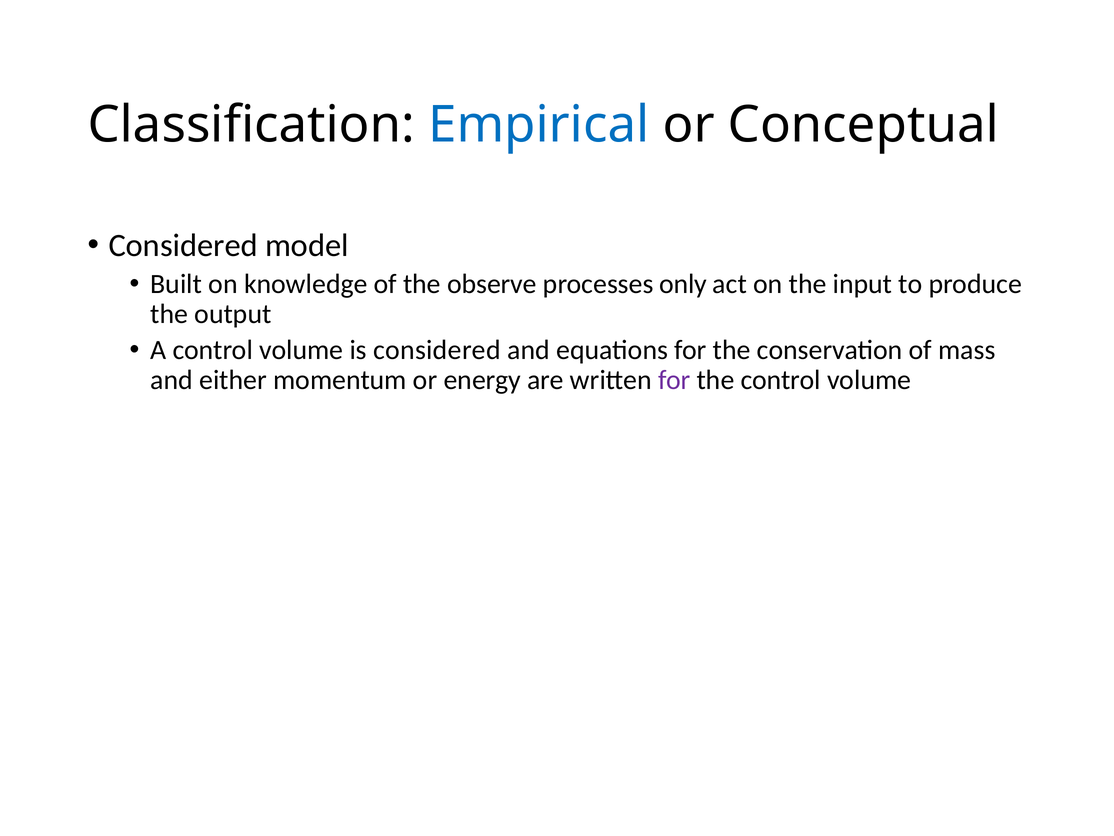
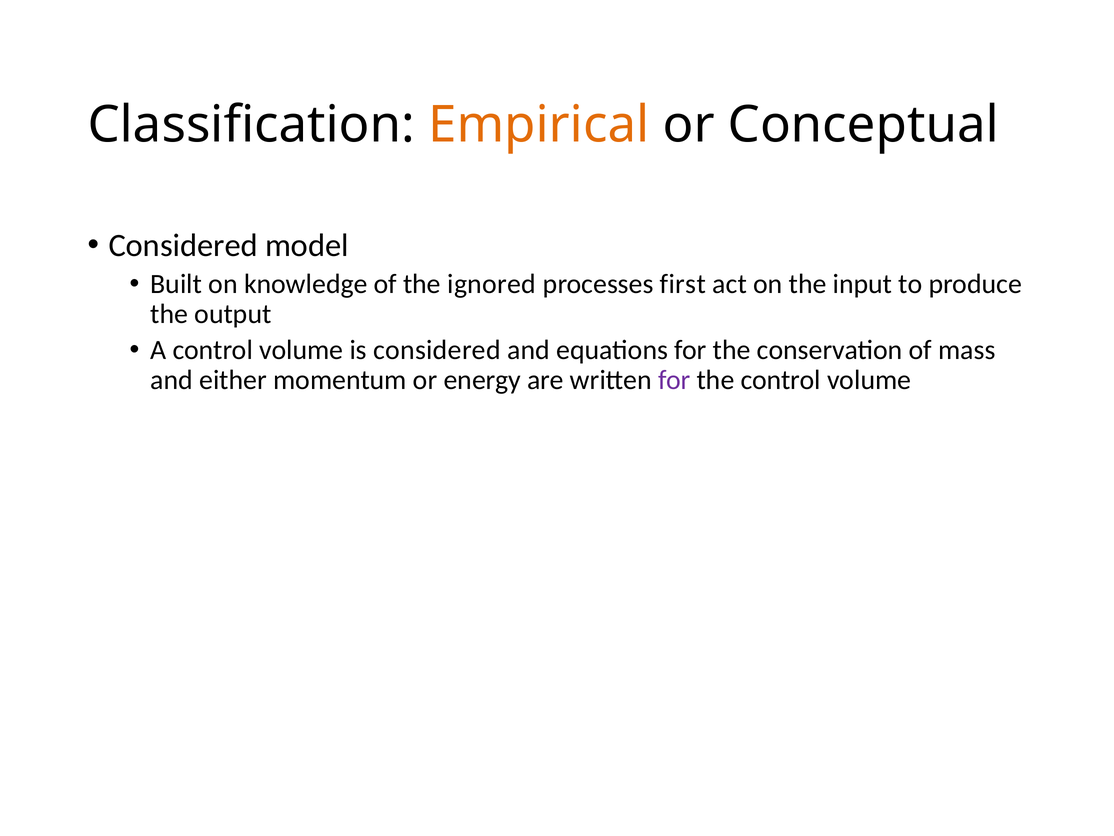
Empirical colour: blue -> orange
observe: observe -> ignored
only: only -> first
